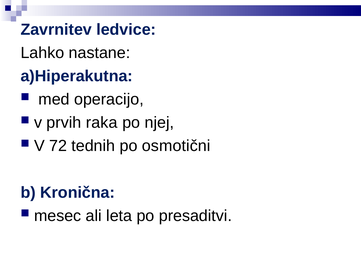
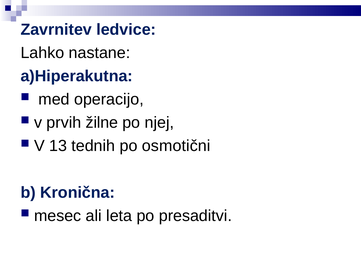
raka: raka -> žilne
72: 72 -> 13
